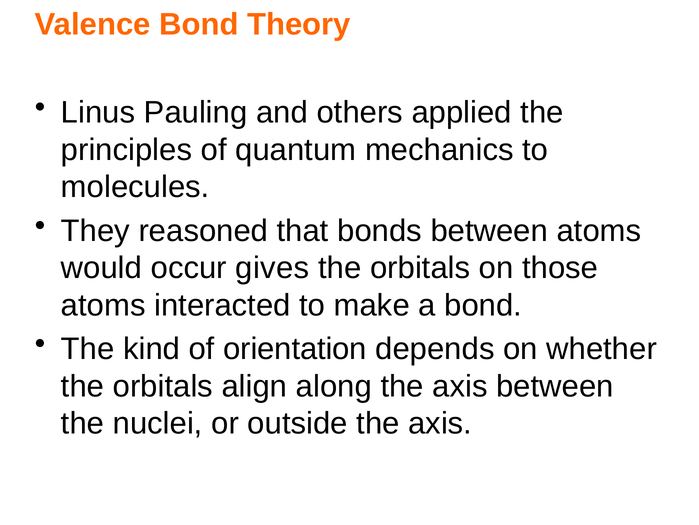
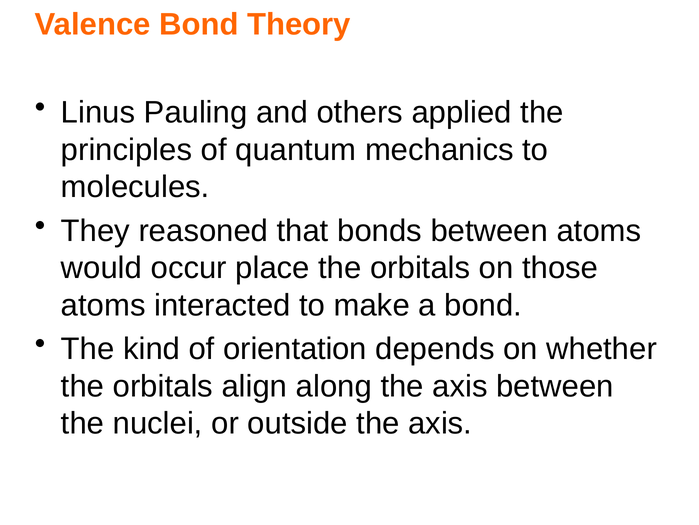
gives: gives -> place
